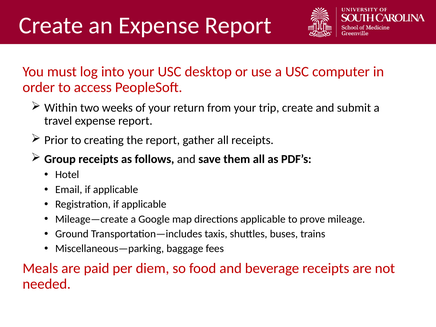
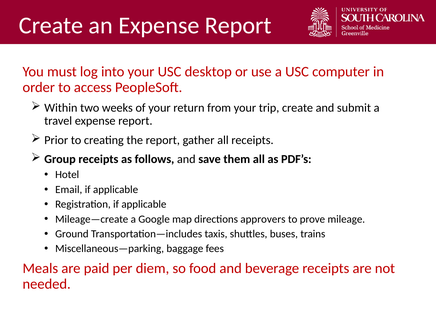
directions applicable: applicable -> approvers
